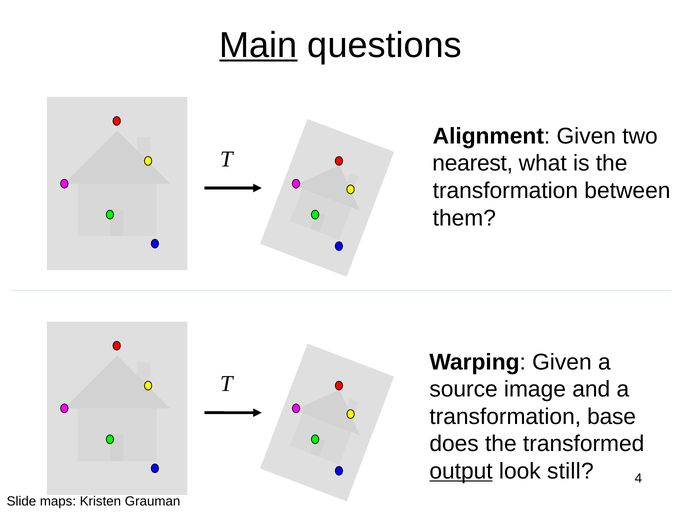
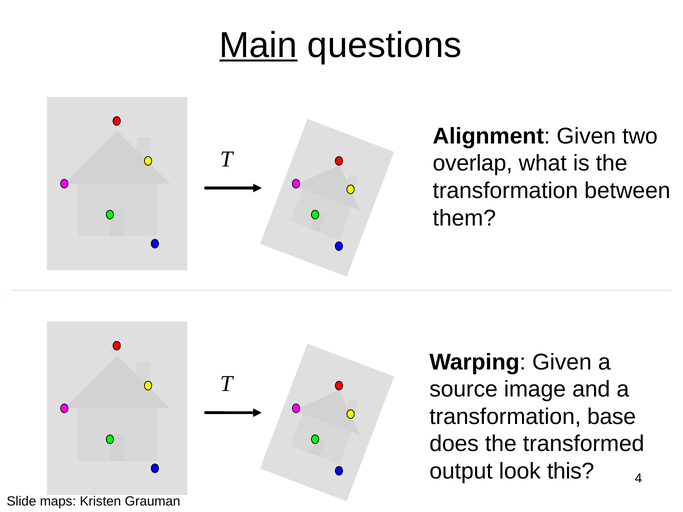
nearest: nearest -> overlap
output underline: present -> none
still: still -> this
